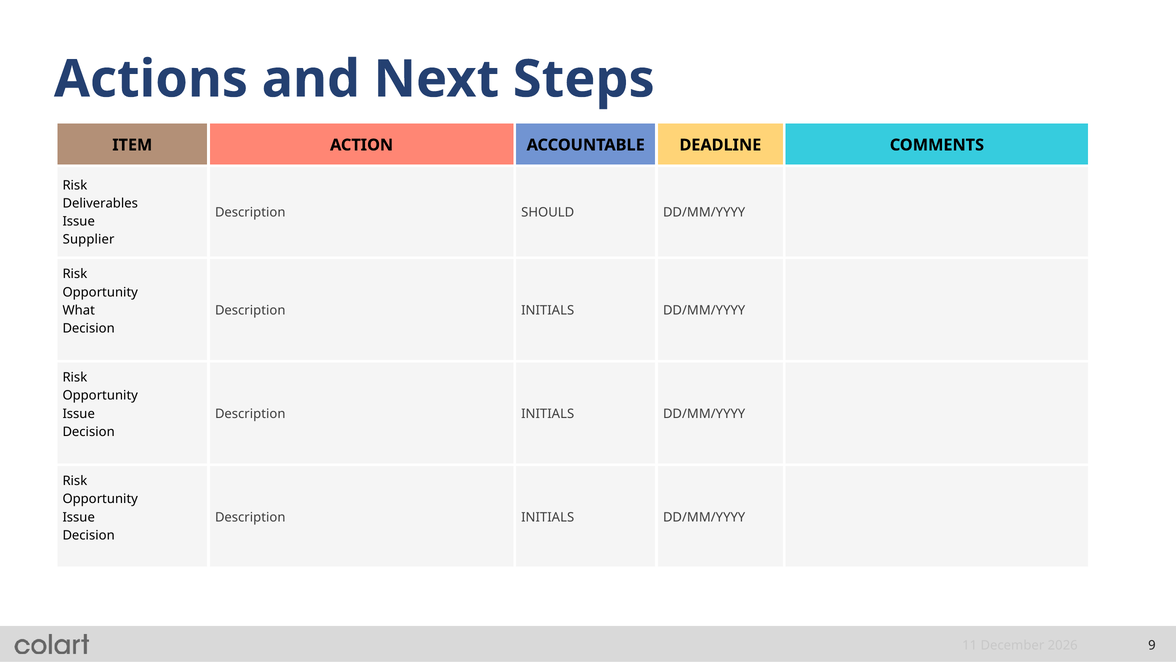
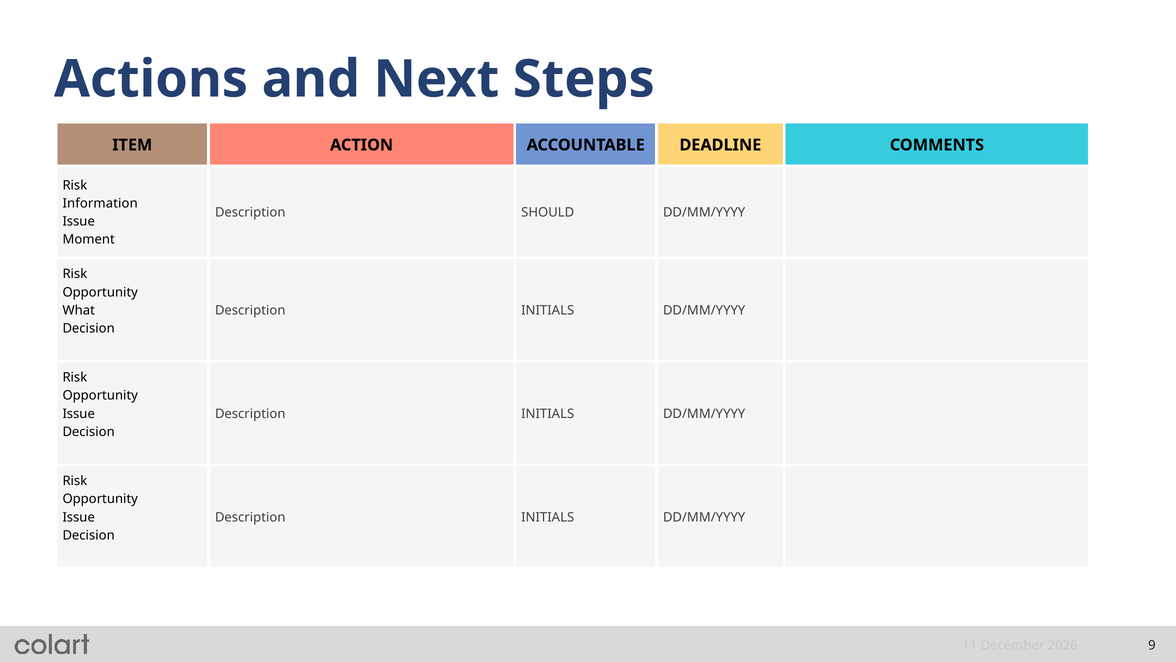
Deliverables: Deliverables -> Information
Supplier: Supplier -> Moment
